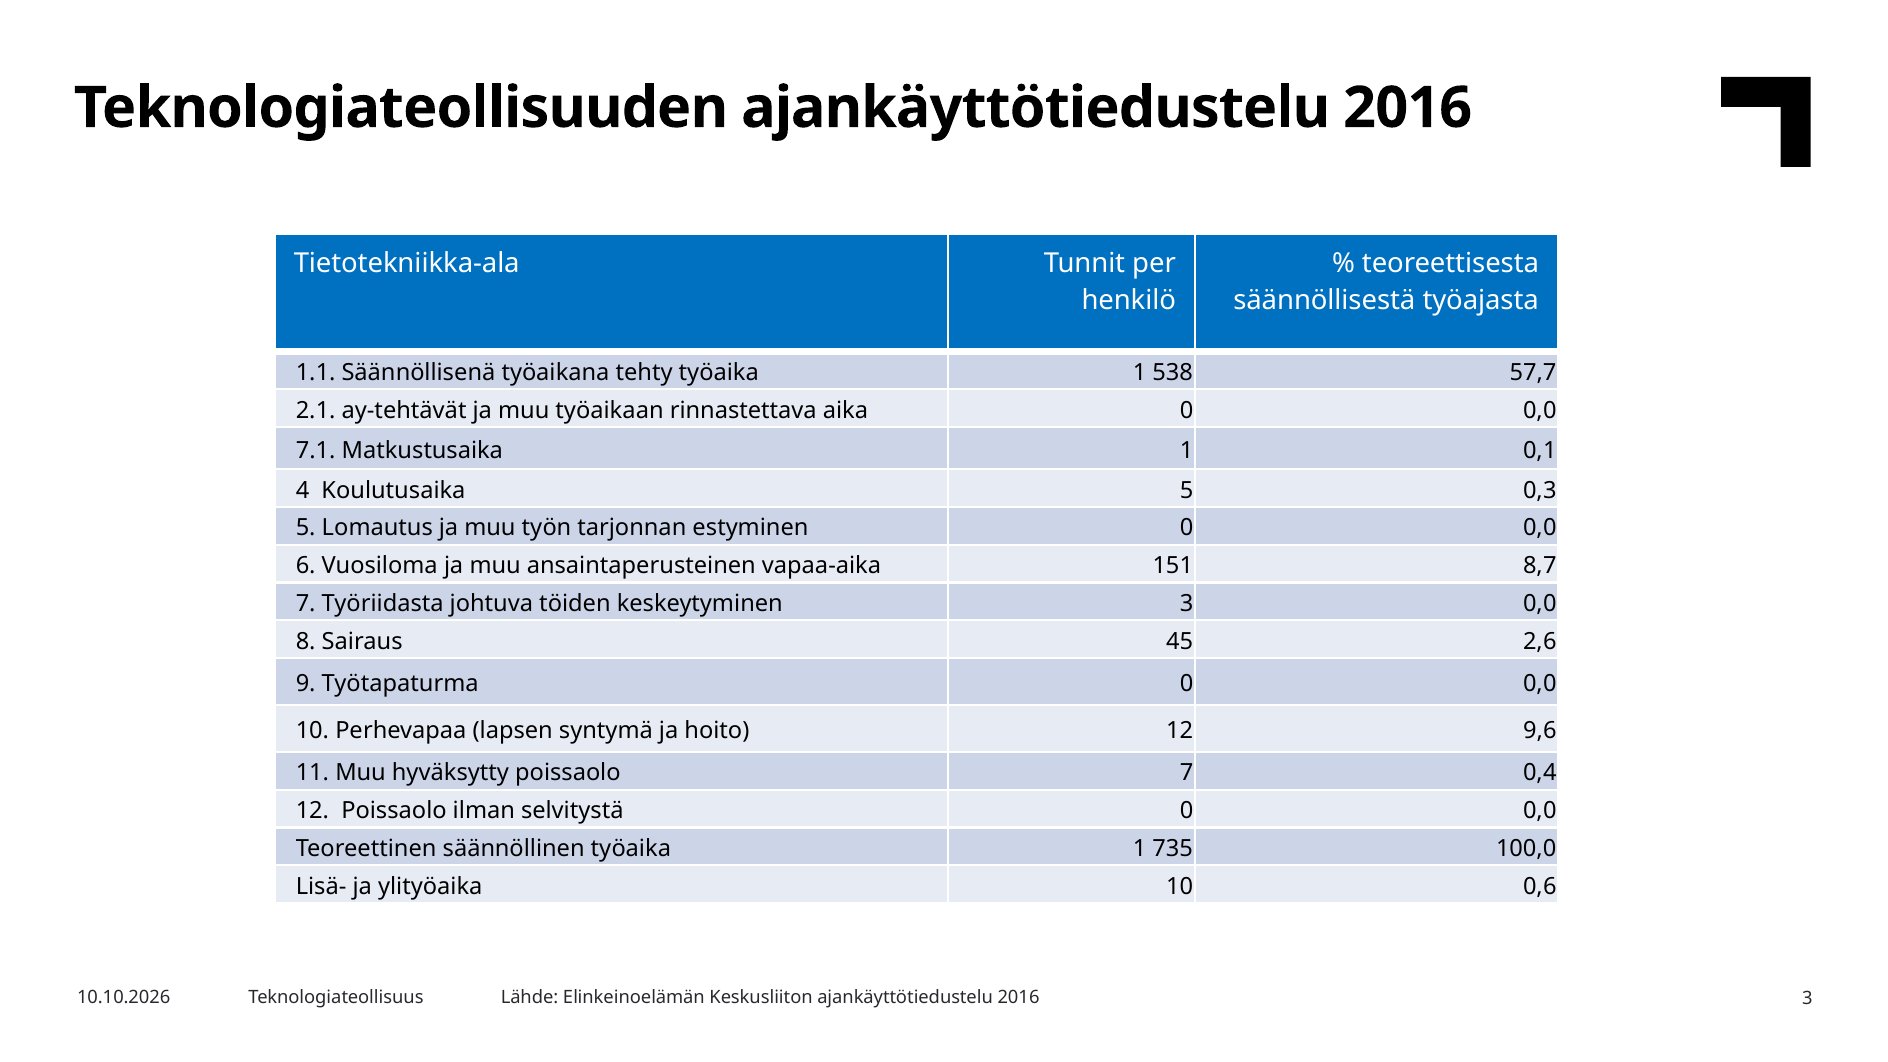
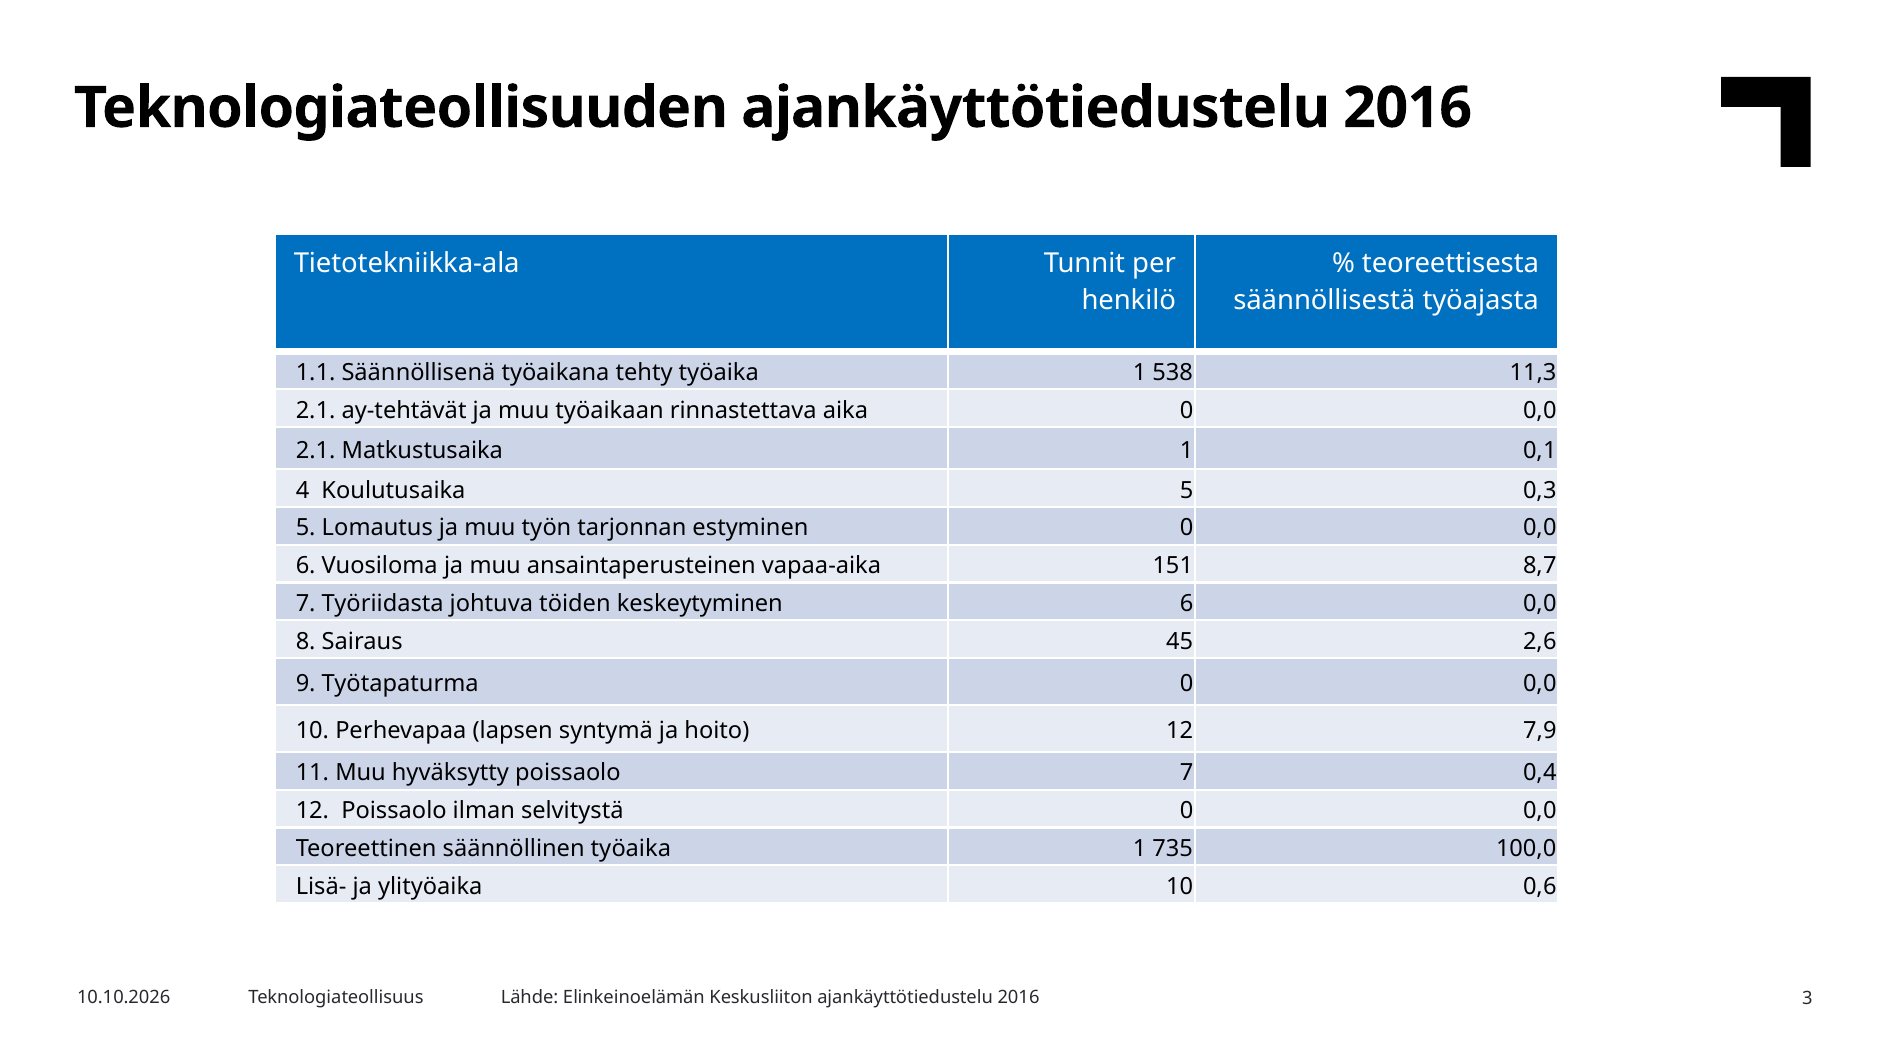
57,7: 57,7 -> 11,3
7.1 at (316, 450): 7.1 -> 2.1
keskeytyminen 3: 3 -> 6
9,6: 9,6 -> 7,9
